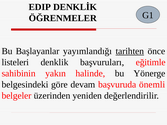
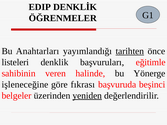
Başlayanlar: Başlayanlar -> Anahtarları
yakın: yakın -> veren
belgesindeki: belgesindeki -> işleneceğine
devam: devam -> fıkrası
önemli: önemli -> beşinci
yeniden underline: none -> present
